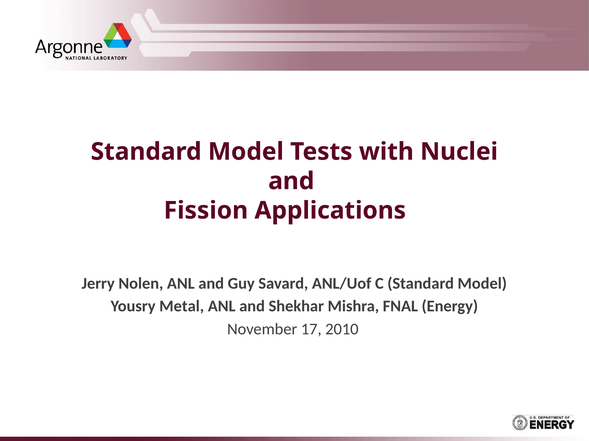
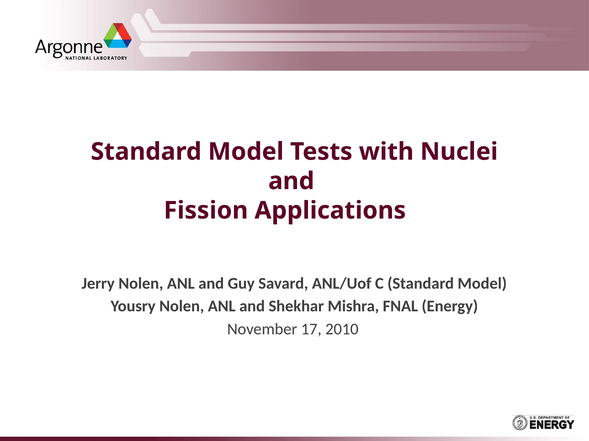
Yousry Metal: Metal -> Nolen
